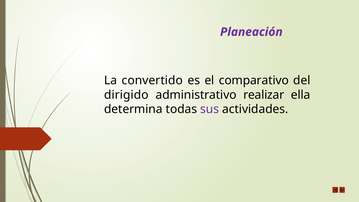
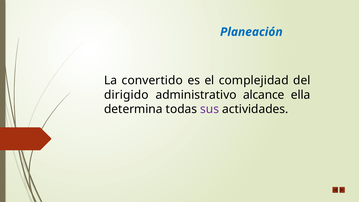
Planeación colour: purple -> blue
comparativo: comparativo -> complejidad
realizar: realizar -> alcance
